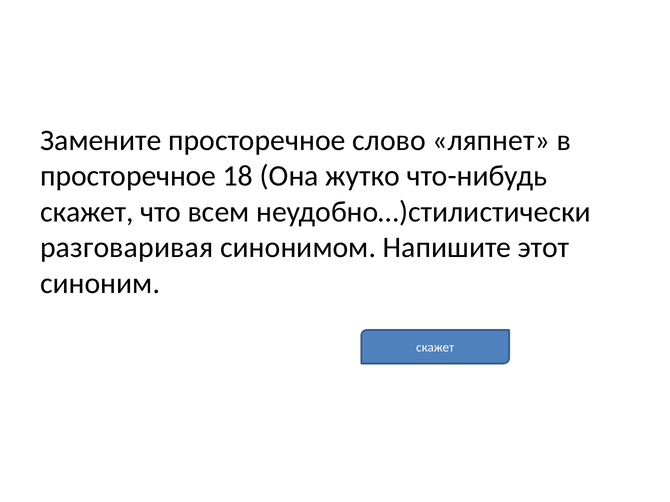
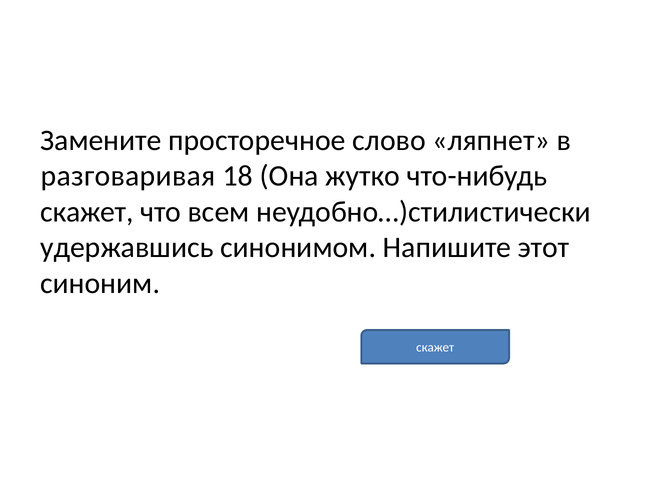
просторечное at (128, 176): просторечное -> разговаривая
разговаривая: разговаривая -> удержавшись
